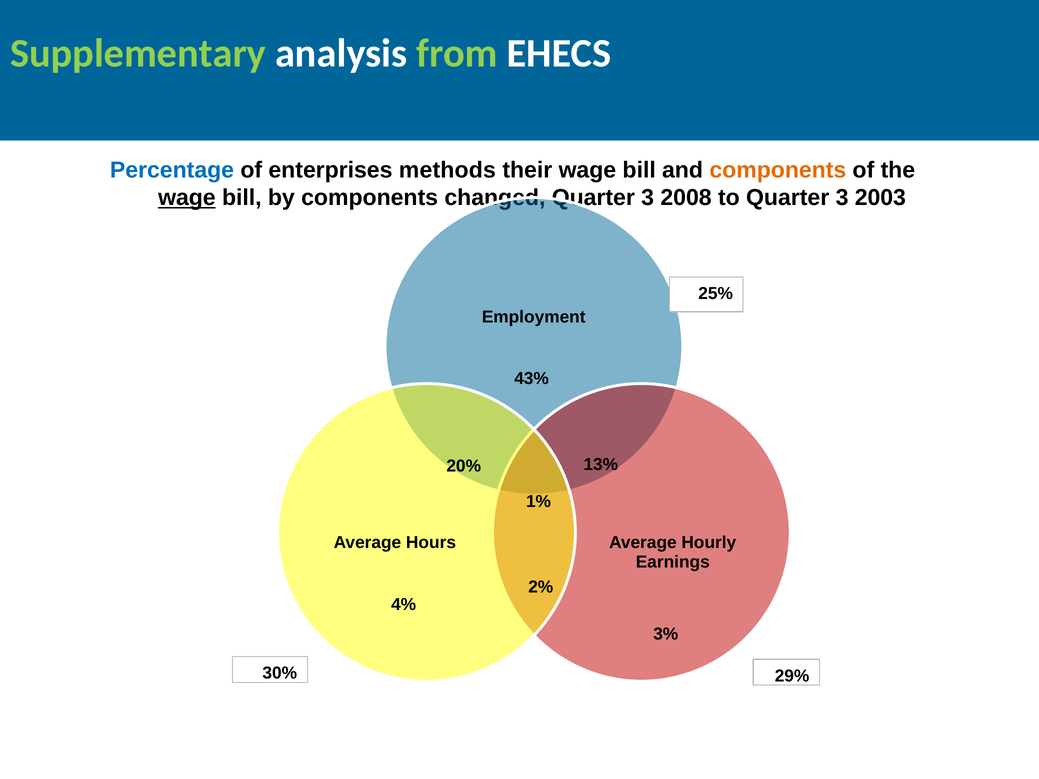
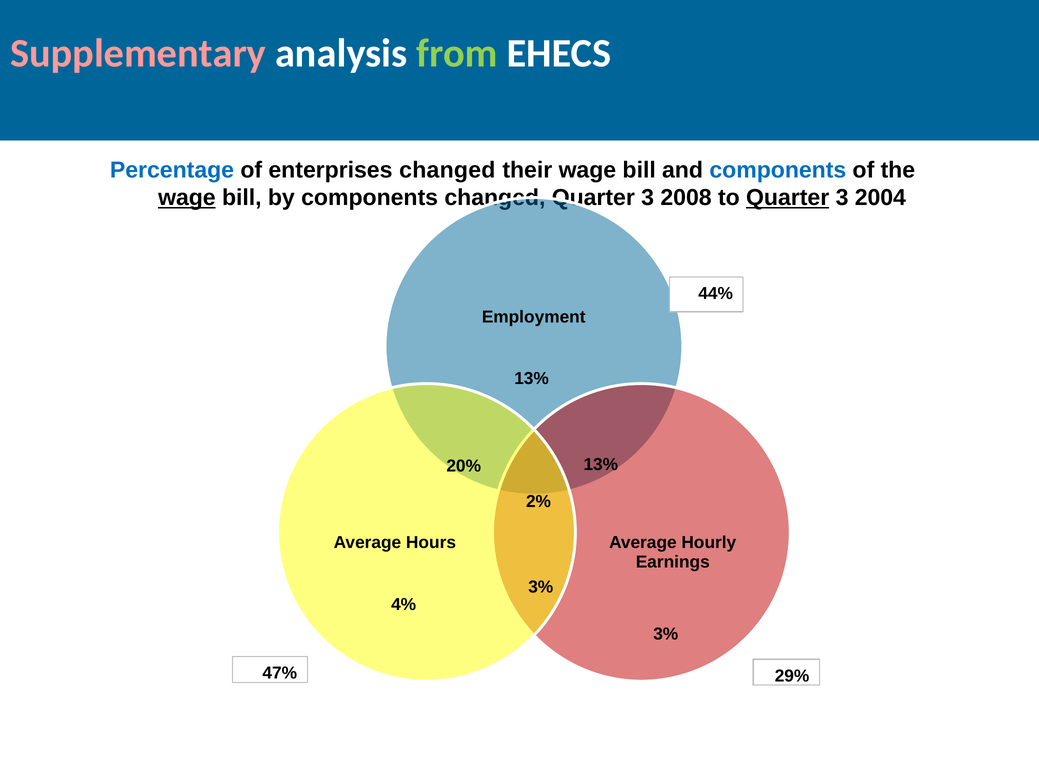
Supplementary colour: light green -> pink
enterprises methods: methods -> changed
components at (778, 170) colour: orange -> blue
Quarter at (788, 198) underline: none -> present
2003: 2003 -> 2004
25%: 25% -> 44%
43% at (532, 379): 43% -> 13%
1%: 1% -> 2%
2% at (541, 587): 2% -> 3%
30%: 30% -> 47%
